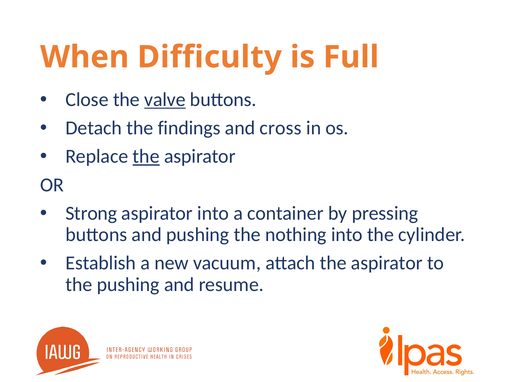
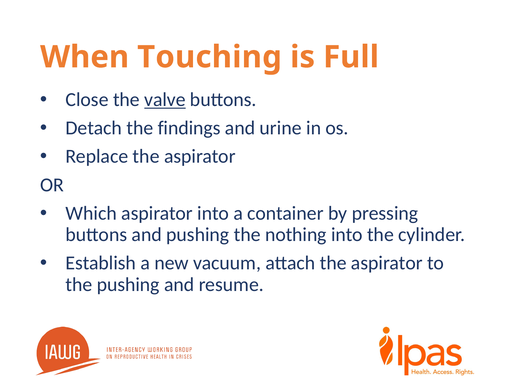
Difficulty: Difficulty -> Touching
cross: cross -> urine
the at (146, 156) underline: present -> none
Strong: Strong -> Which
